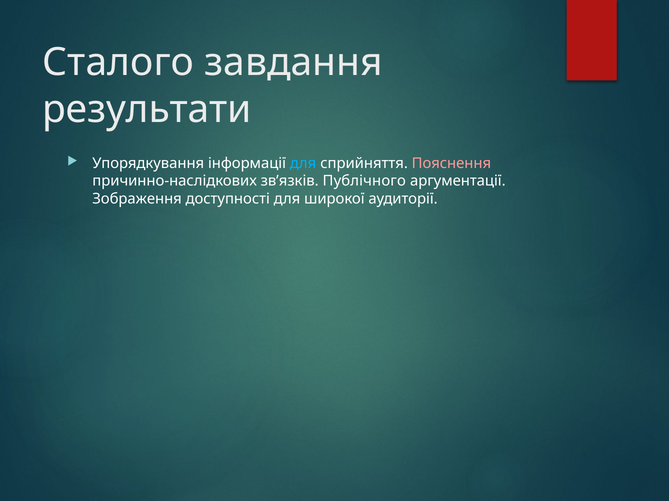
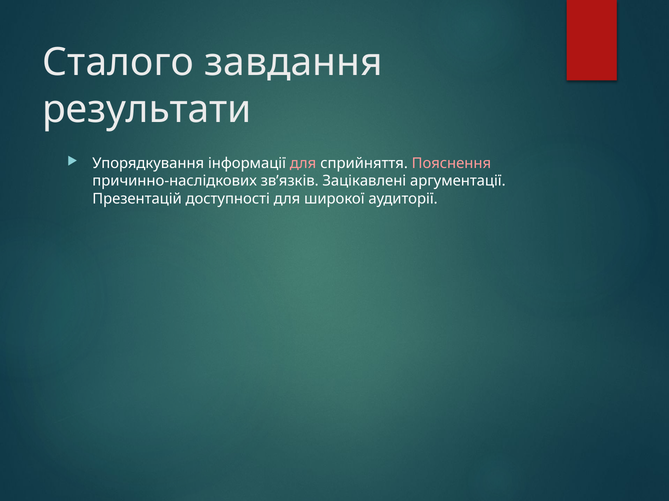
для at (303, 164) colour: light blue -> pink
Публічного: Публічного -> Зацікавлені
Зображення: Зображення -> Презентацій
